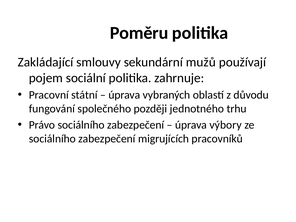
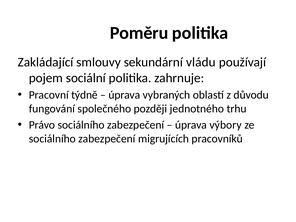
mužů: mužů -> vládu
státní: státní -> týdně
